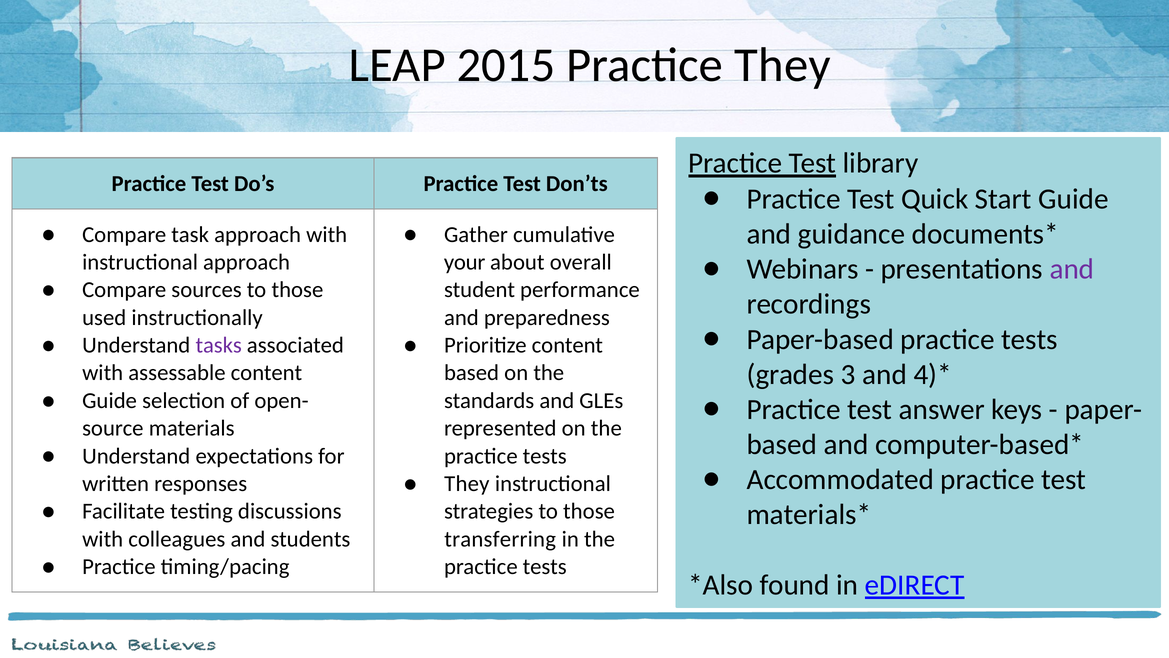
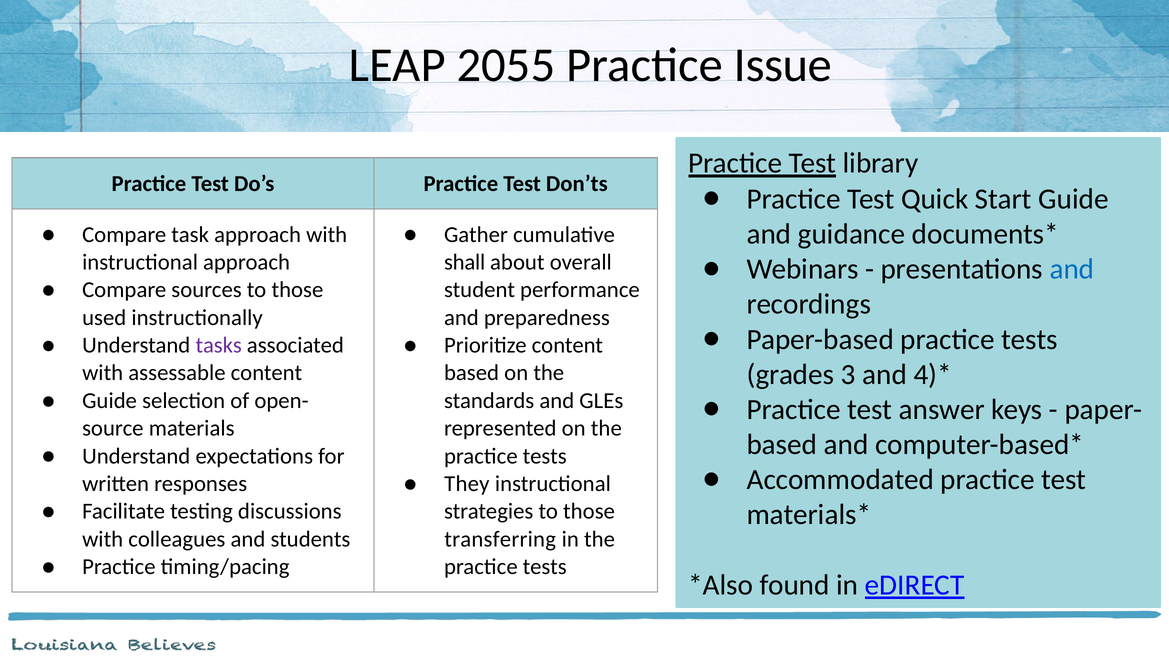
2015: 2015 -> 2055
Practice They: They -> Issue
your: your -> shall
and at (1072, 269) colour: purple -> blue
